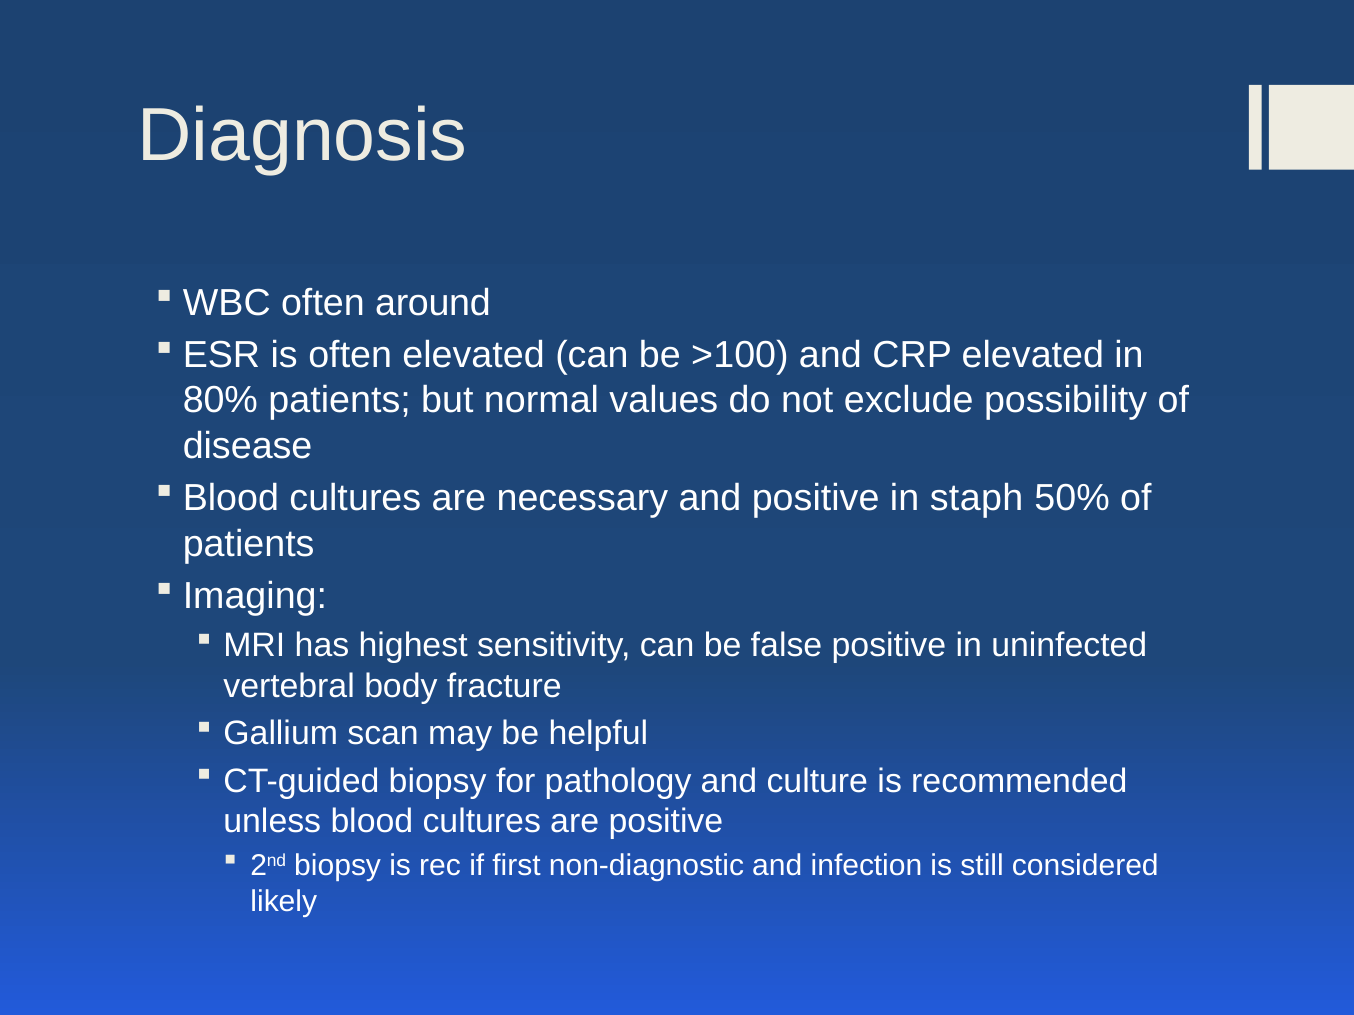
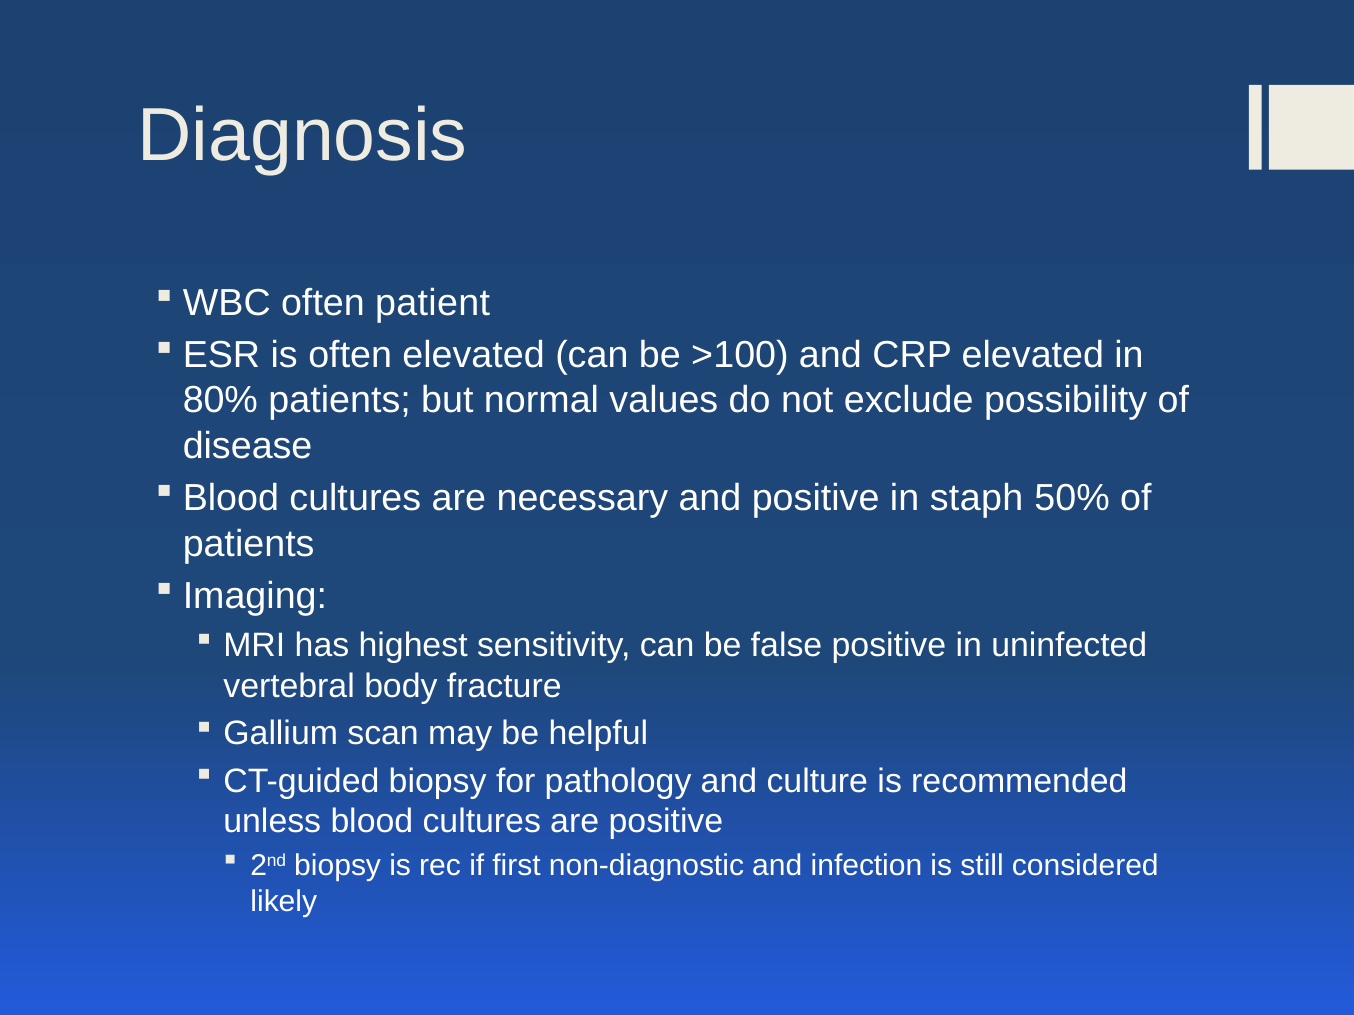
around: around -> patient
